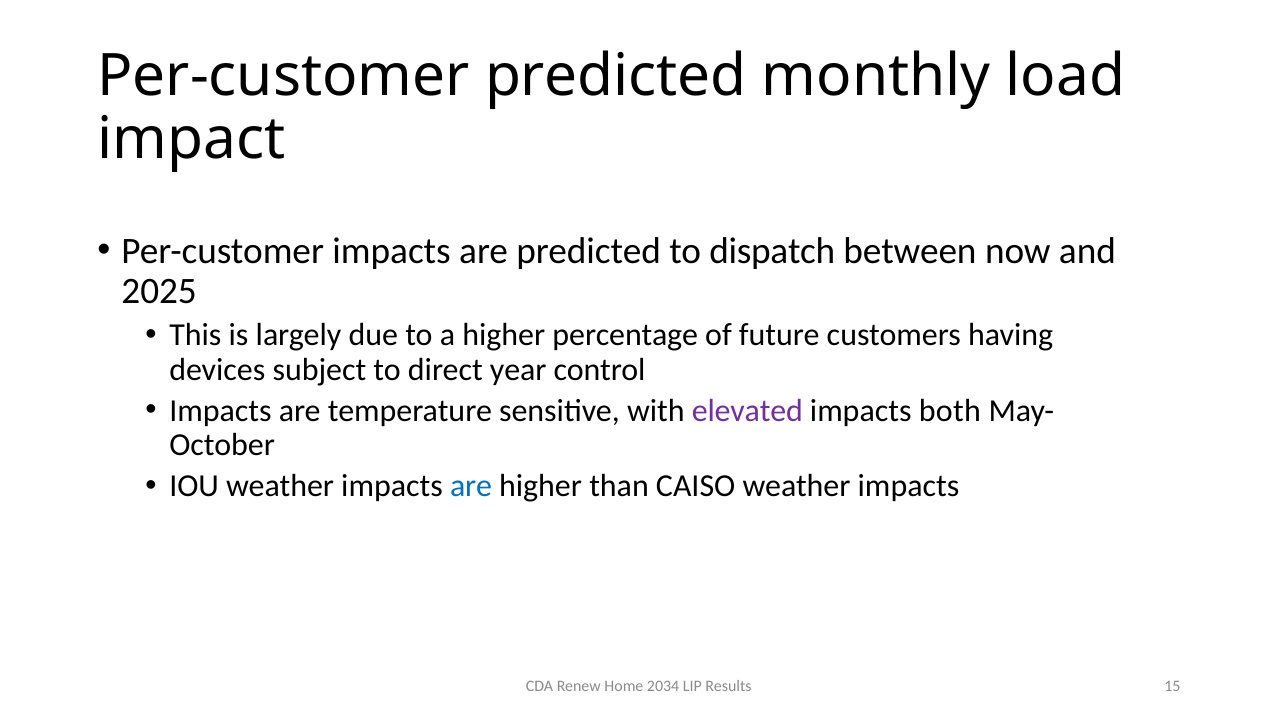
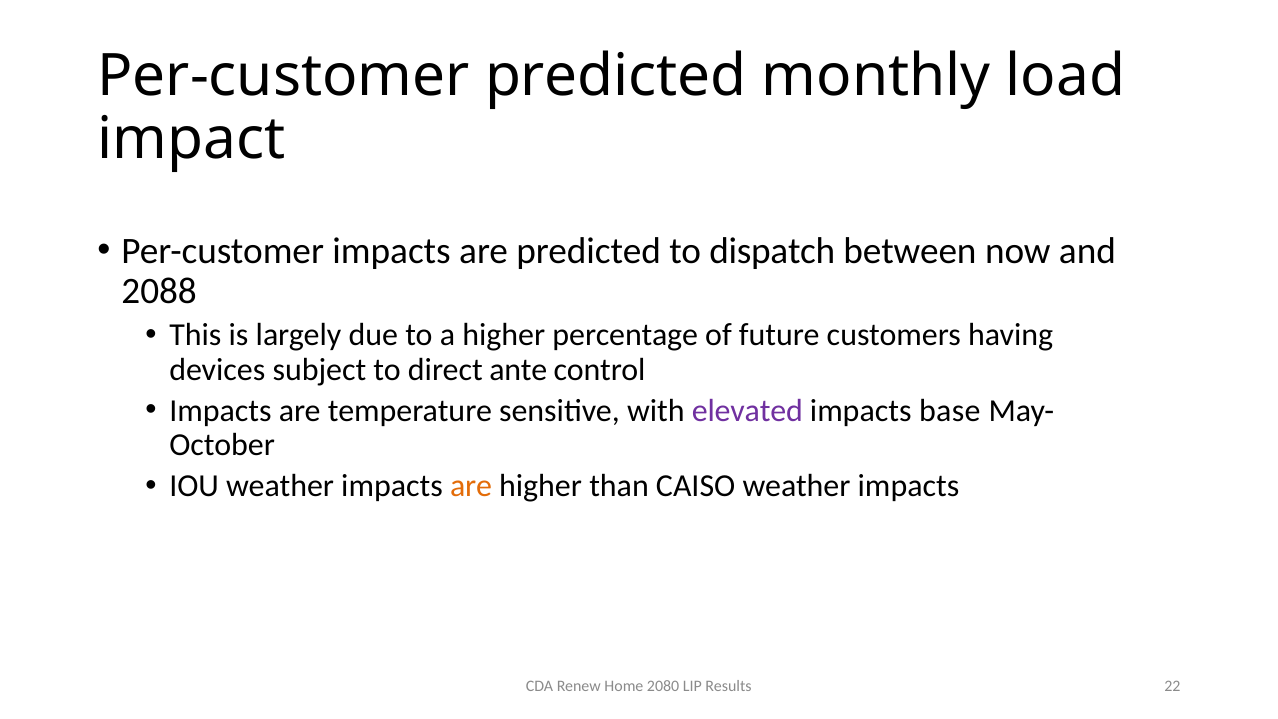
2025: 2025 -> 2088
year: year -> ante
both: both -> base
are at (471, 486) colour: blue -> orange
2034: 2034 -> 2080
15: 15 -> 22
